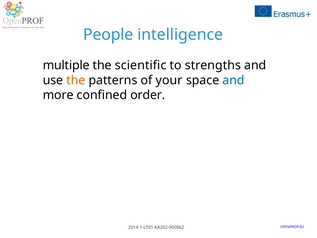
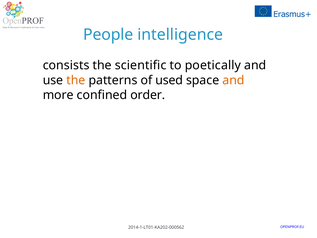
multiple: multiple -> consists
strengths: strengths -> poetically
your: your -> used
and at (234, 80) colour: blue -> orange
